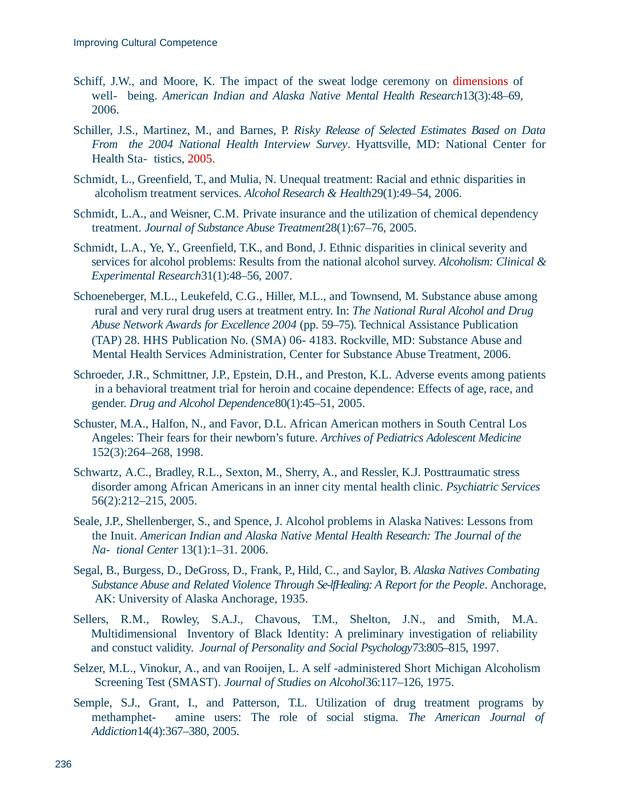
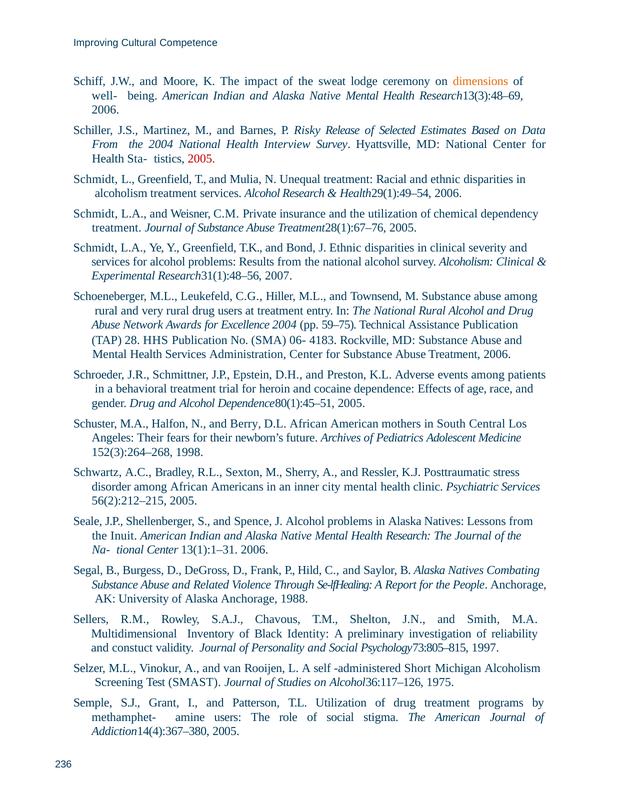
dimensions colour: red -> orange
Favor: Favor -> Berry
1935: 1935 -> 1988
